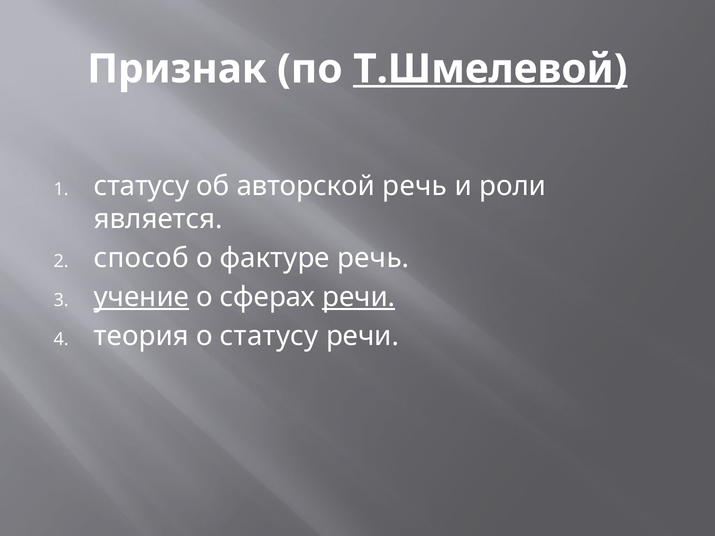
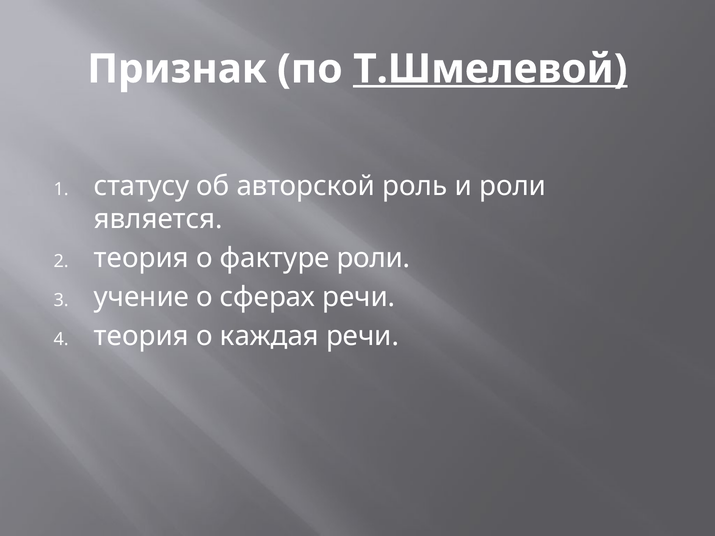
авторской речь: речь -> роль
способ at (141, 258): способ -> теория
фактуре речь: речь -> роли
учение underline: present -> none
речи at (359, 297) underline: present -> none
о статусу: статусу -> каждая
